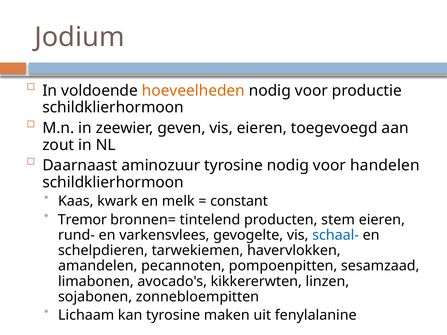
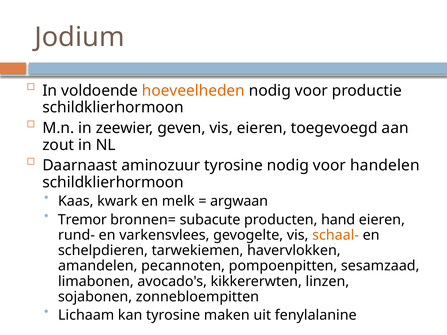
constant: constant -> argwaan
tintelend: tintelend -> subacute
stem: stem -> hand
schaal- colour: blue -> orange
